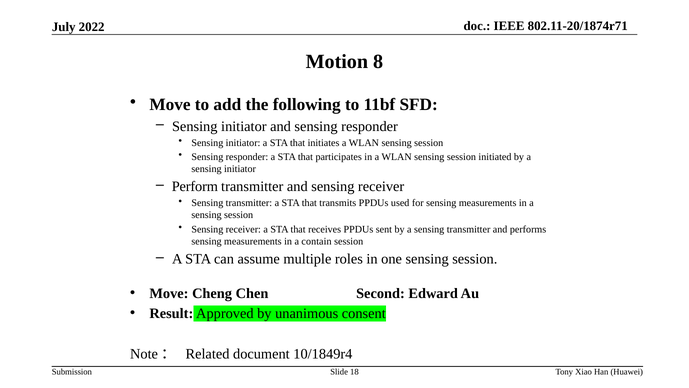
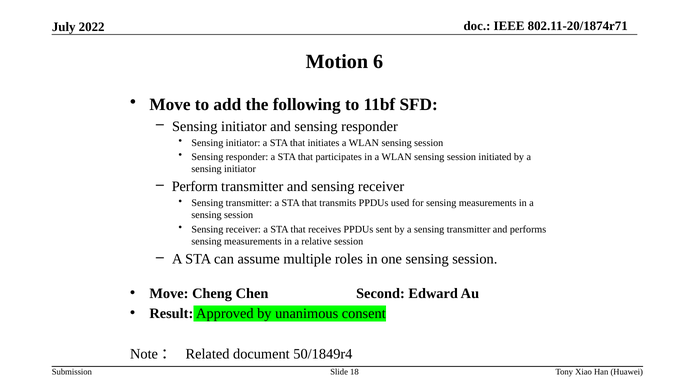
8: 8 -> 6
contain: contain -> relative
10/1849r4: 10/1849r4 -> 50/1849r4
